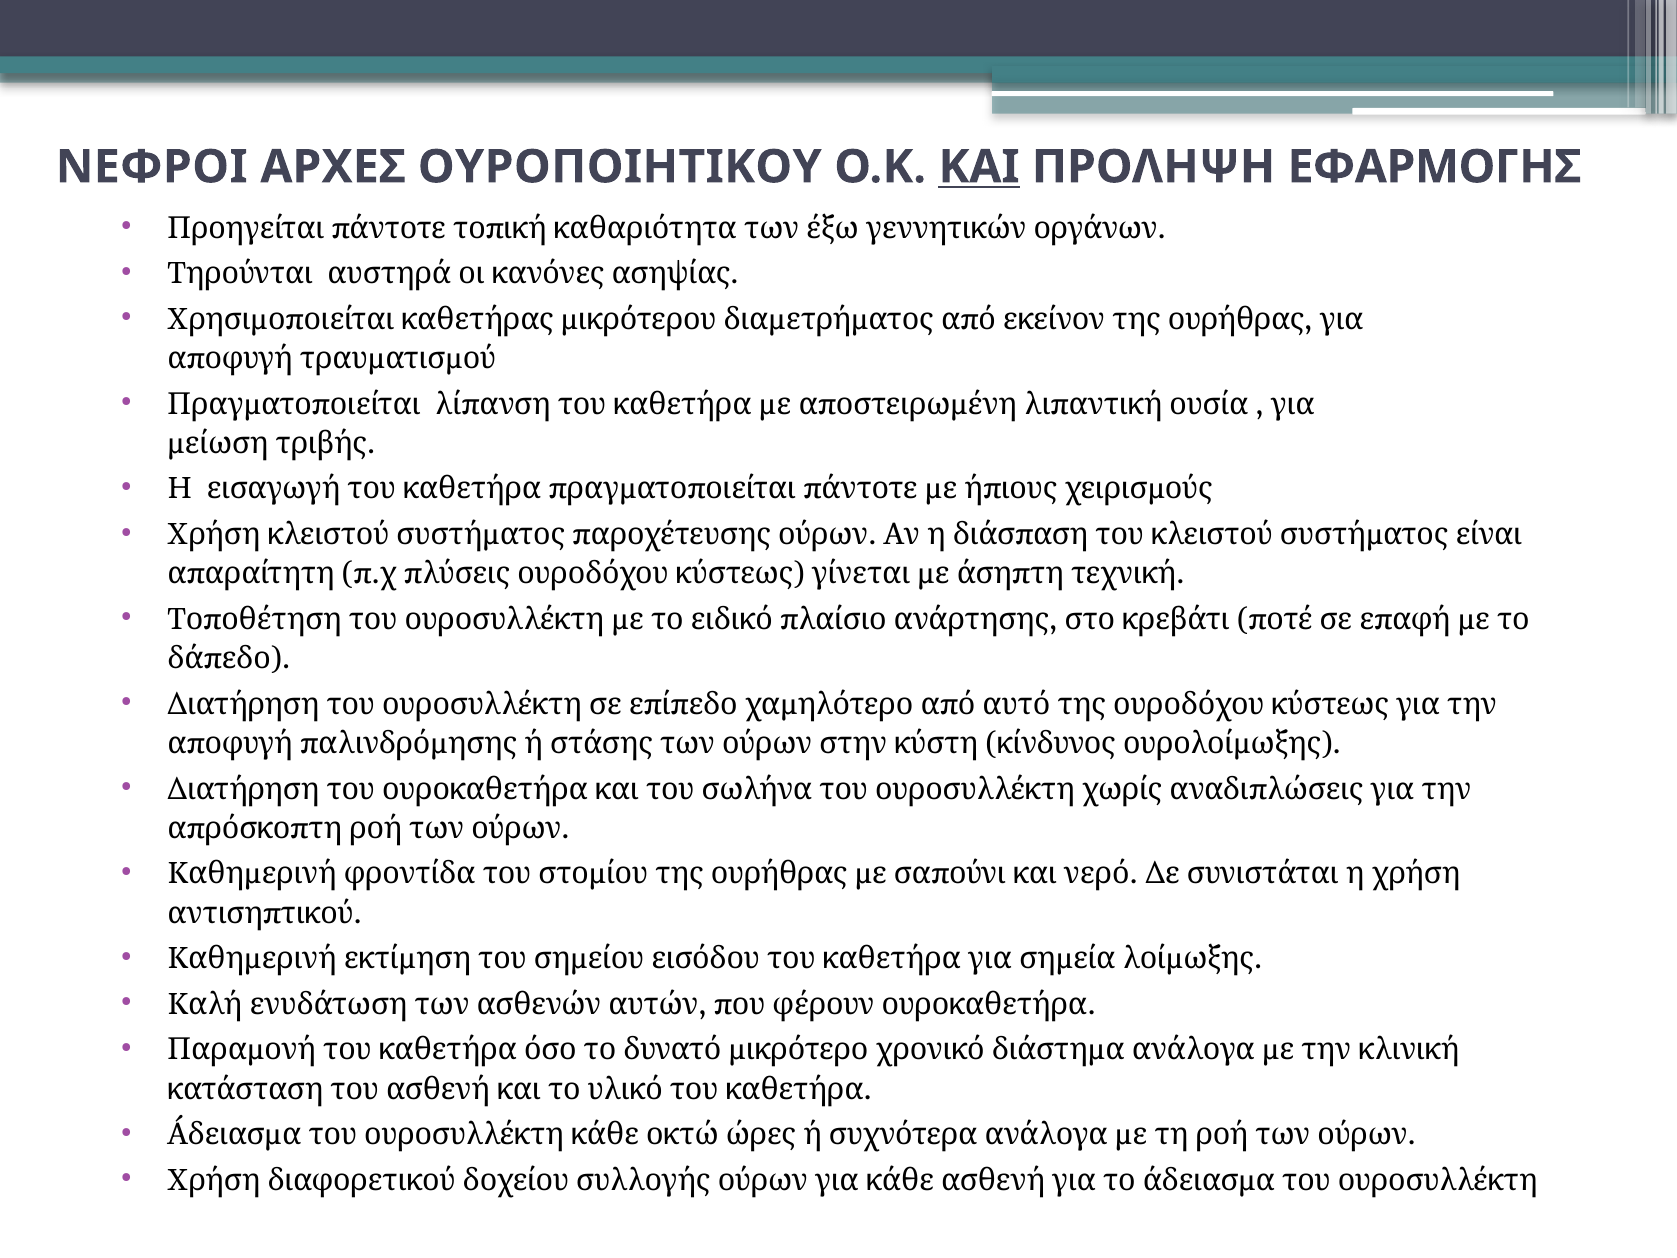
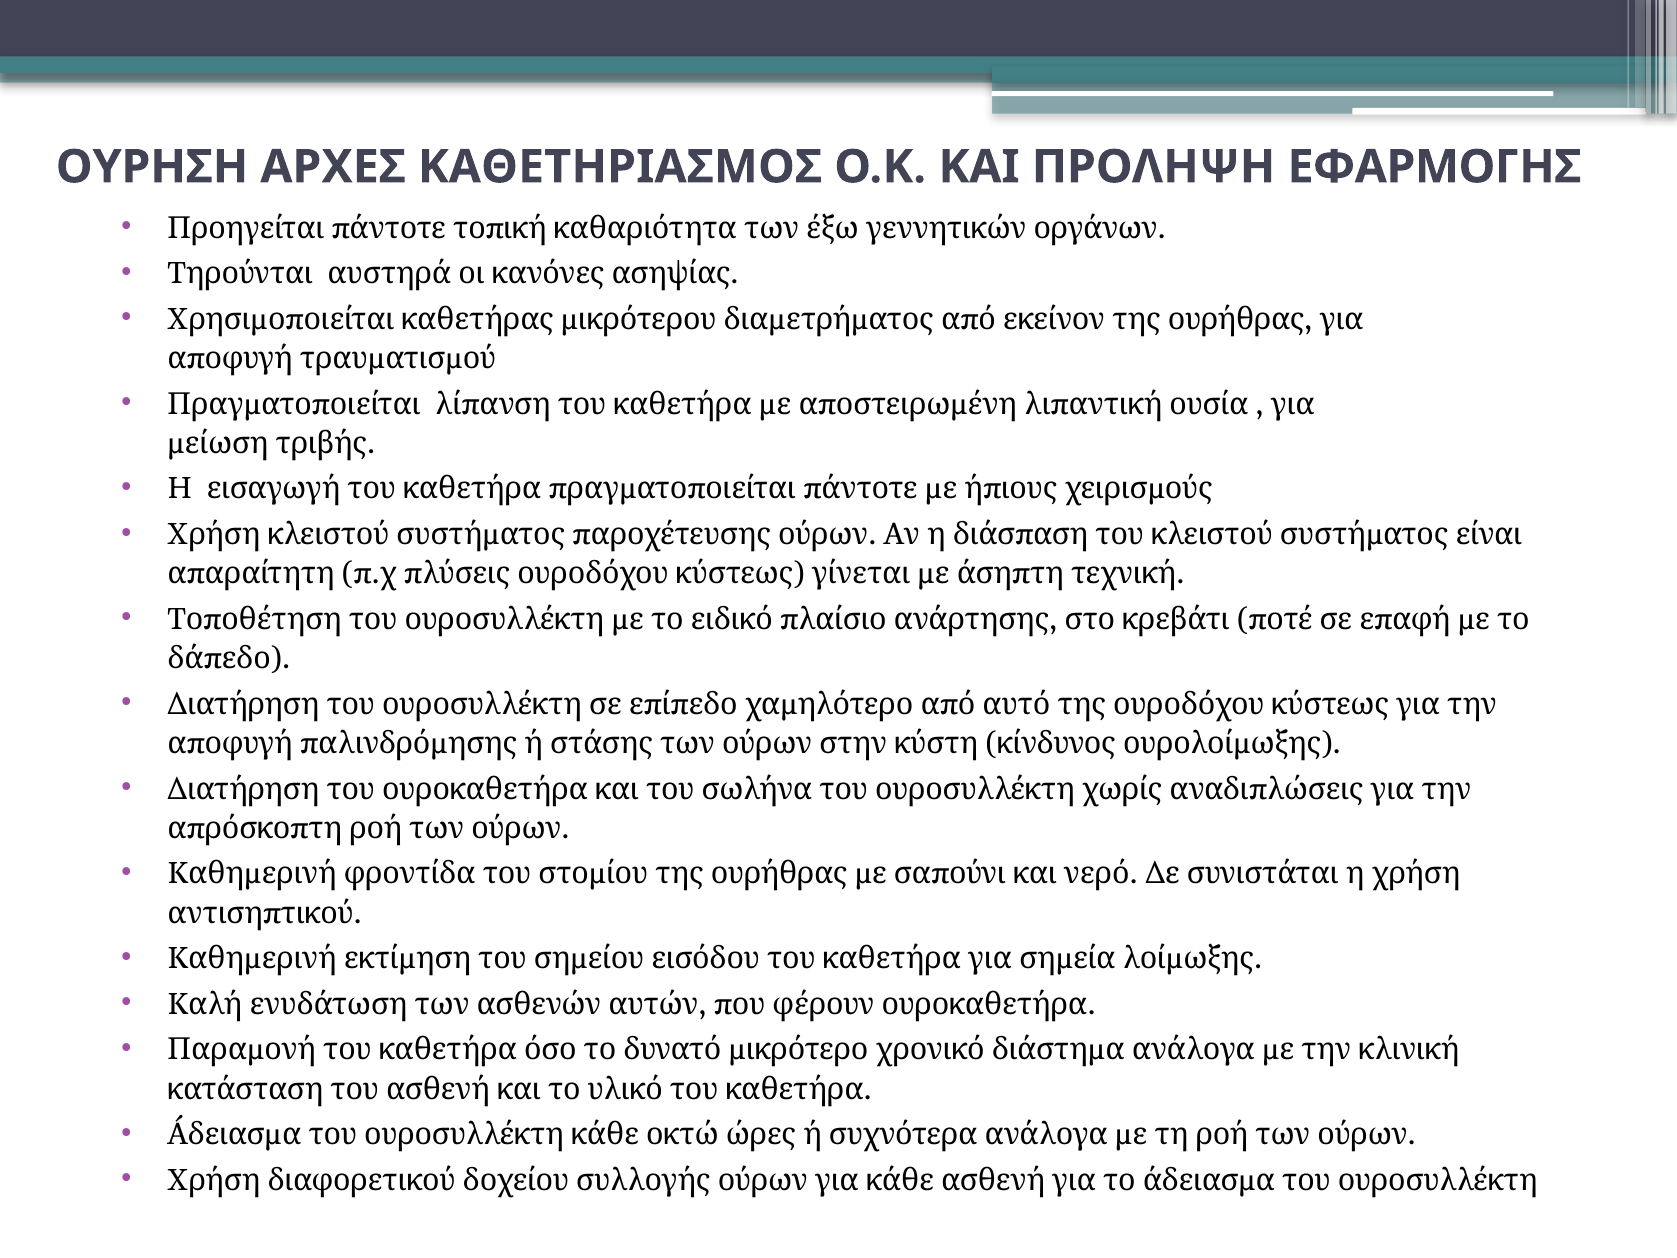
ΝΕΦΡΟΙ: ΝΕΦΡΟΙ -> ΟΥΡΗΣΗ
ΟΥΡΟΠΟΙΗΤΙΚΟΥ: ΟΥΡΟΠΟΙΗΤΙΚΟΥ -> ΚΑΘΕΤΗΡΙΑΣΜΟΣ
ΚΑΙ underline: present -> none
